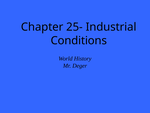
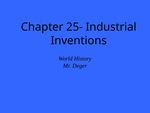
Conditions: Conditions -> Inventions
